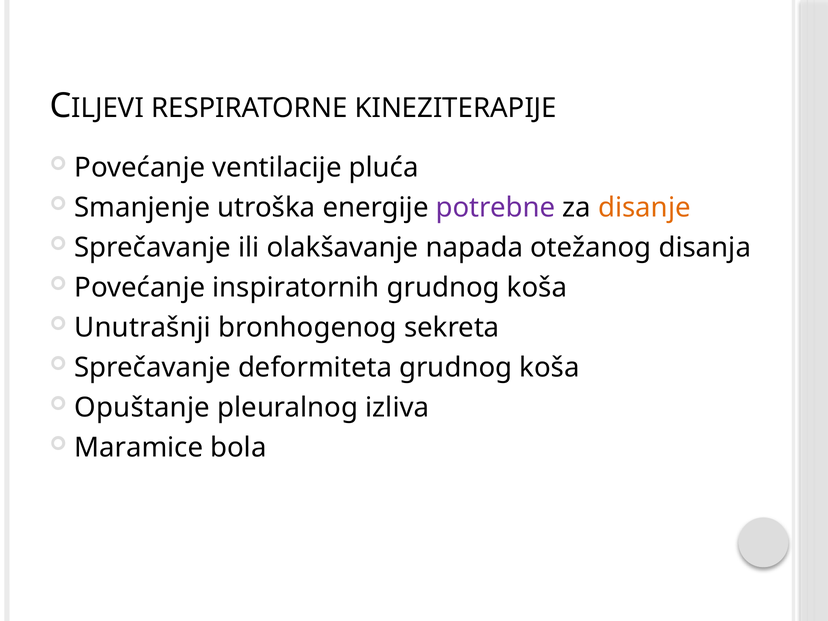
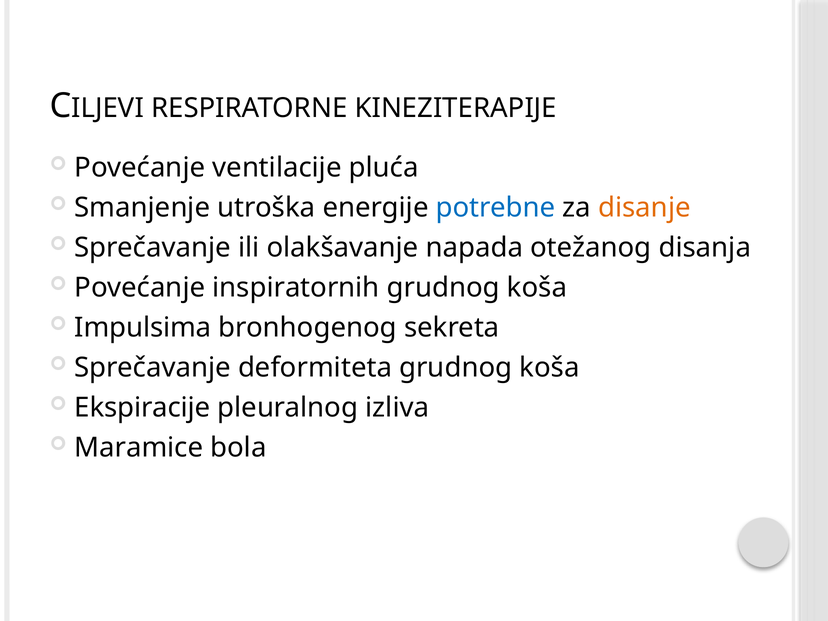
potrebne colour: purple -> blue
Unutrašnji: Unutrašnji -> Impulsima
Opuštanje: Opuštanje -> Ekspiracije
